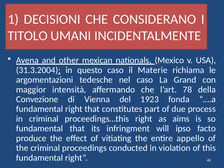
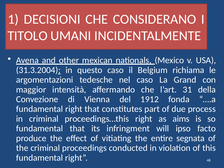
Materie: Materie -> Belgium
78: 78 -> 31
1923: 1923 -> 1912
appello: appello -> segnata
